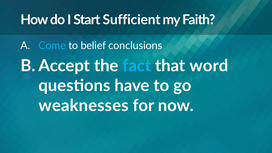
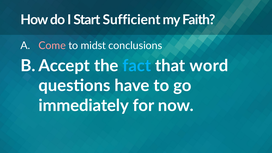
Come colour: light blue -> pink
belief: belief -> midst
weaknesses: weaknesses -> immediately
